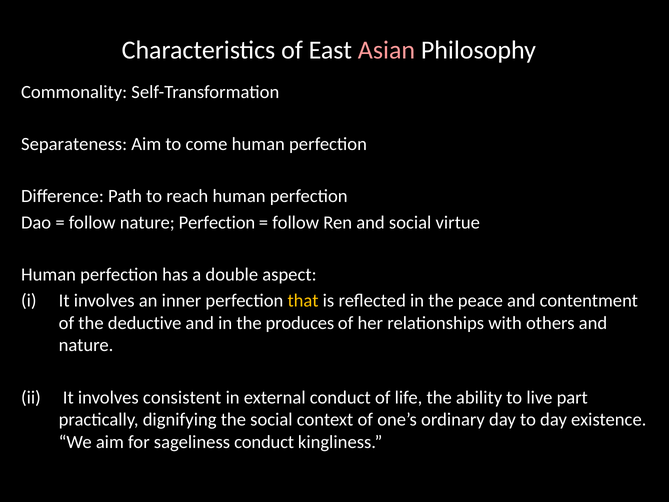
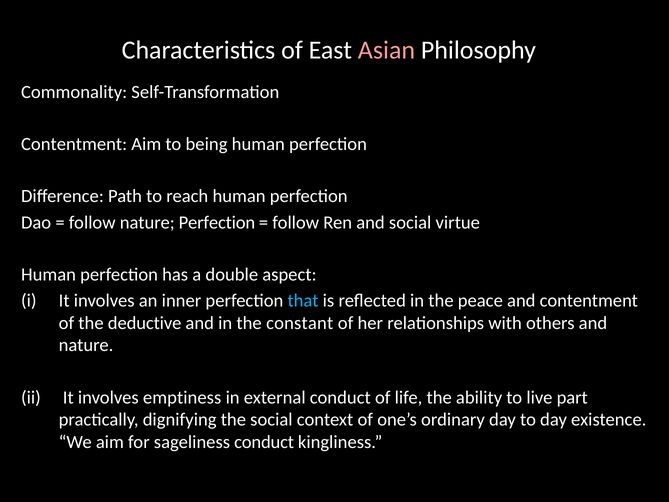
Separateness at (74, 144): Separateness -> Contentment
come: come -> being
that colour: yellow -> light blue
produces: produces -> constant
consistent: consistent -> emptiness
